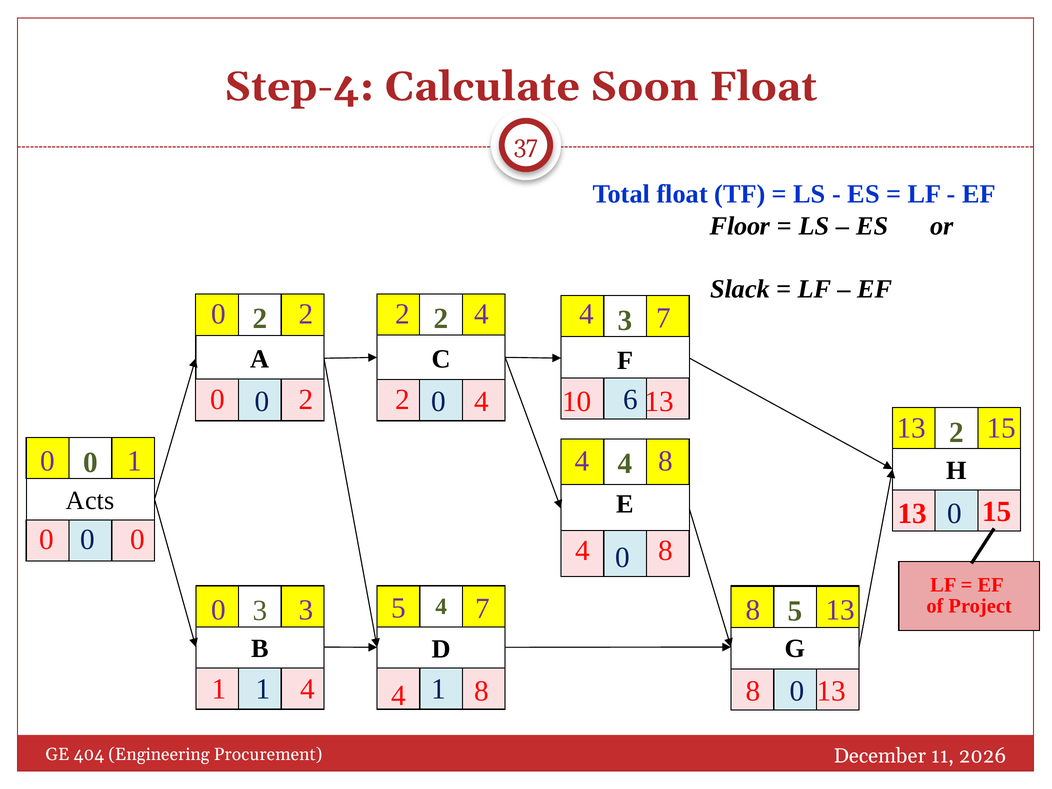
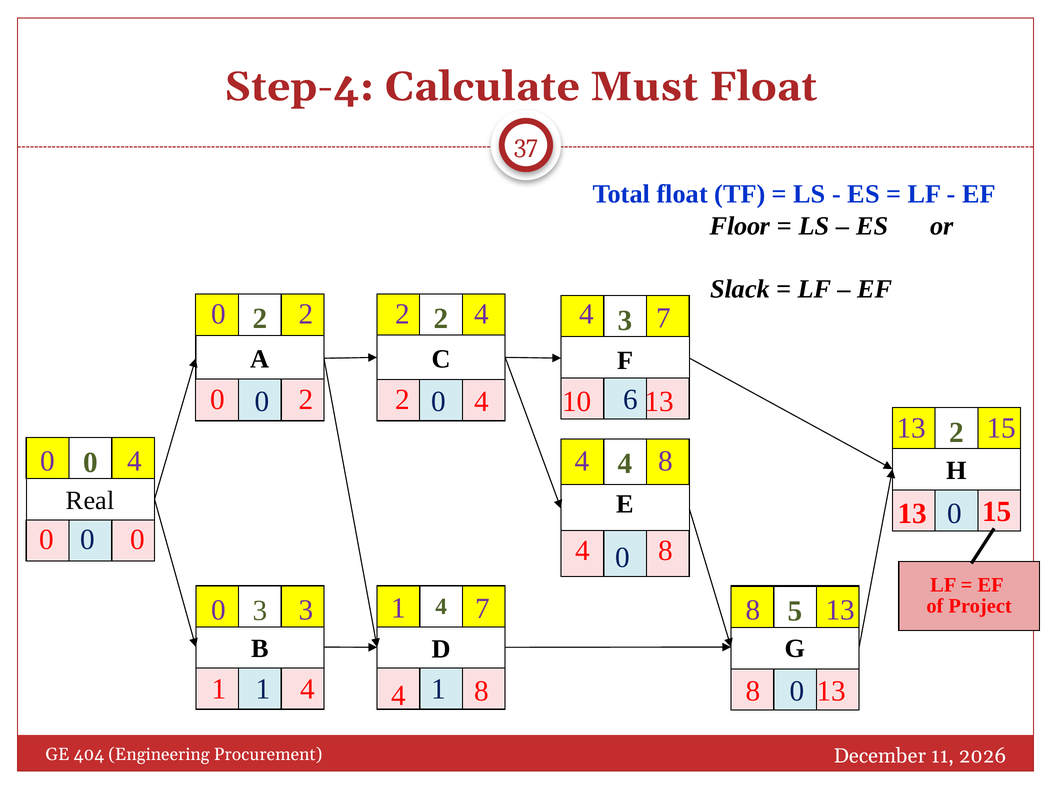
Soon: Soon -> Must
1 at (135, 461): 1 -> 4
Acts: Acts -> Real
3 5: 5 -> 1
